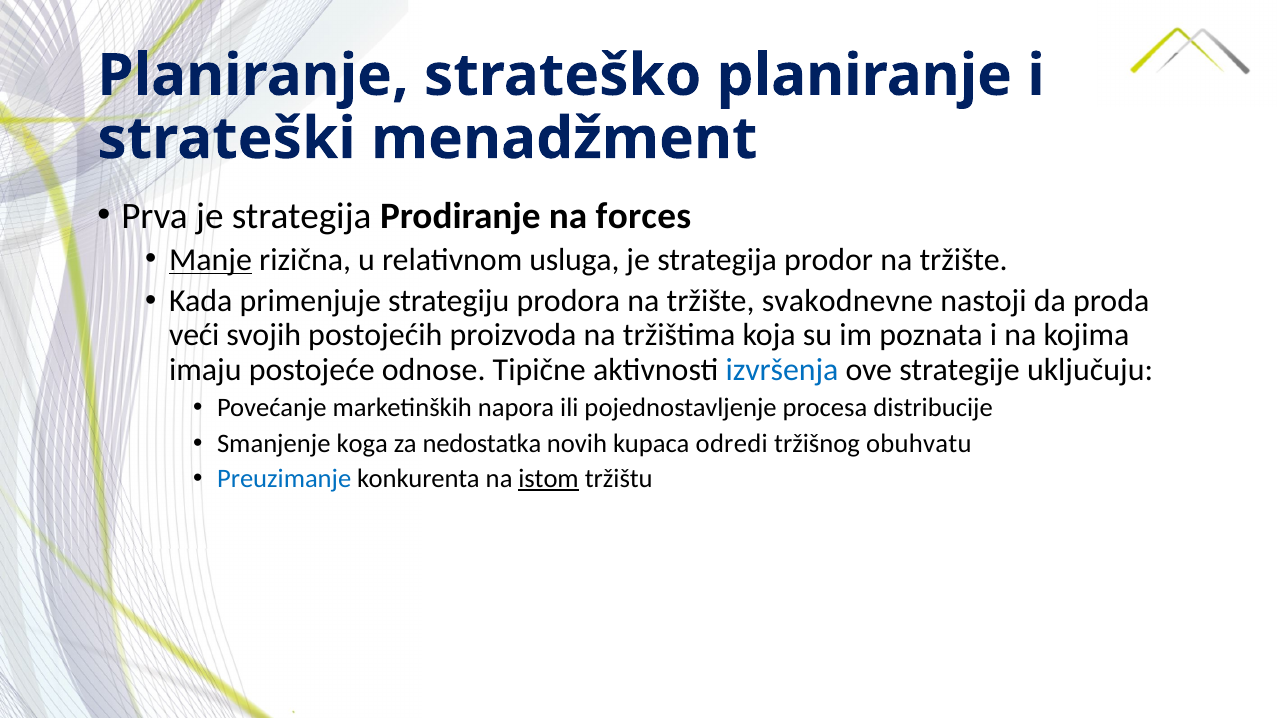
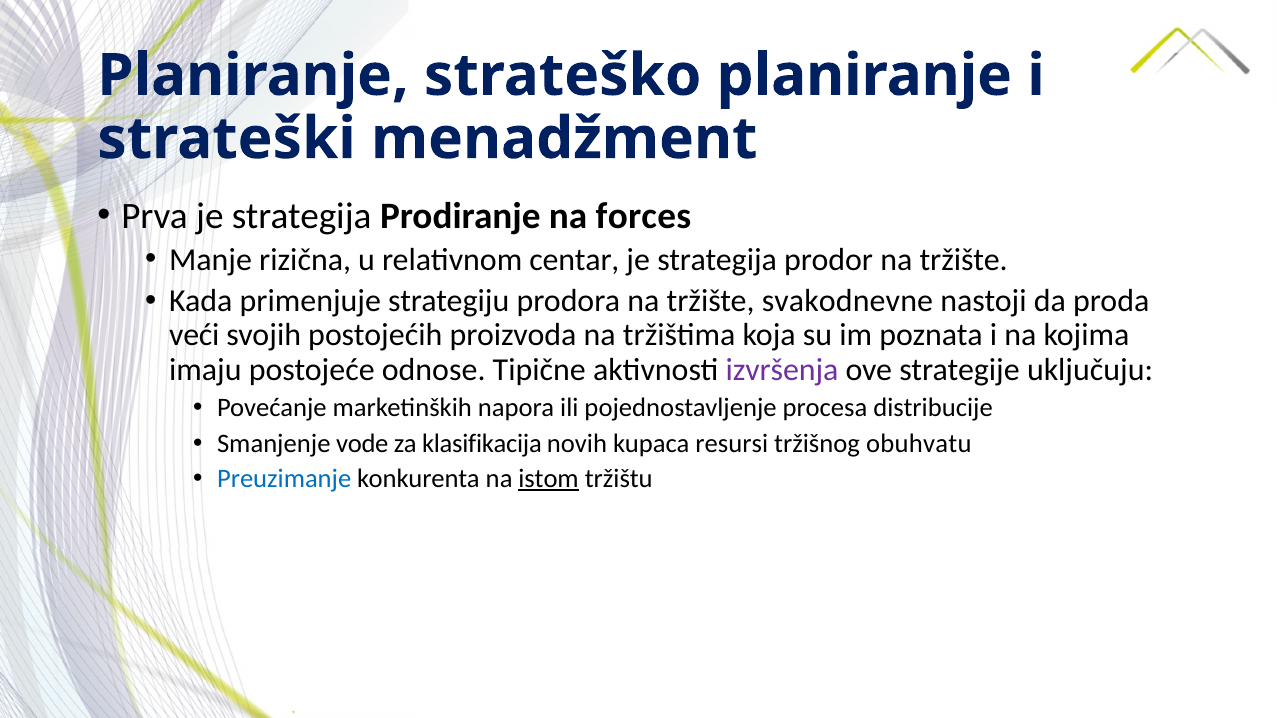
Manje underline: present -> none
usluga: usluga -> centar
izvršenja colour: blue -> purple
koga: koga -> vode
nedostatka: nedostatka -> klasifikacija
odredi: odredi -> resursi
